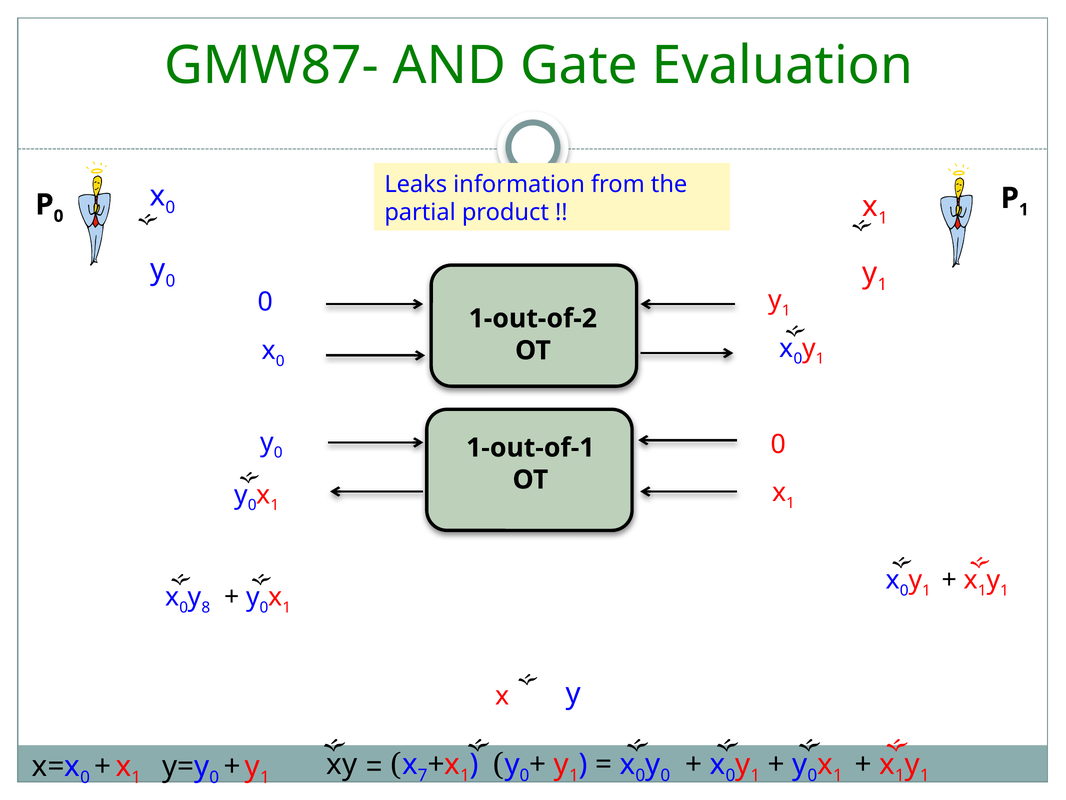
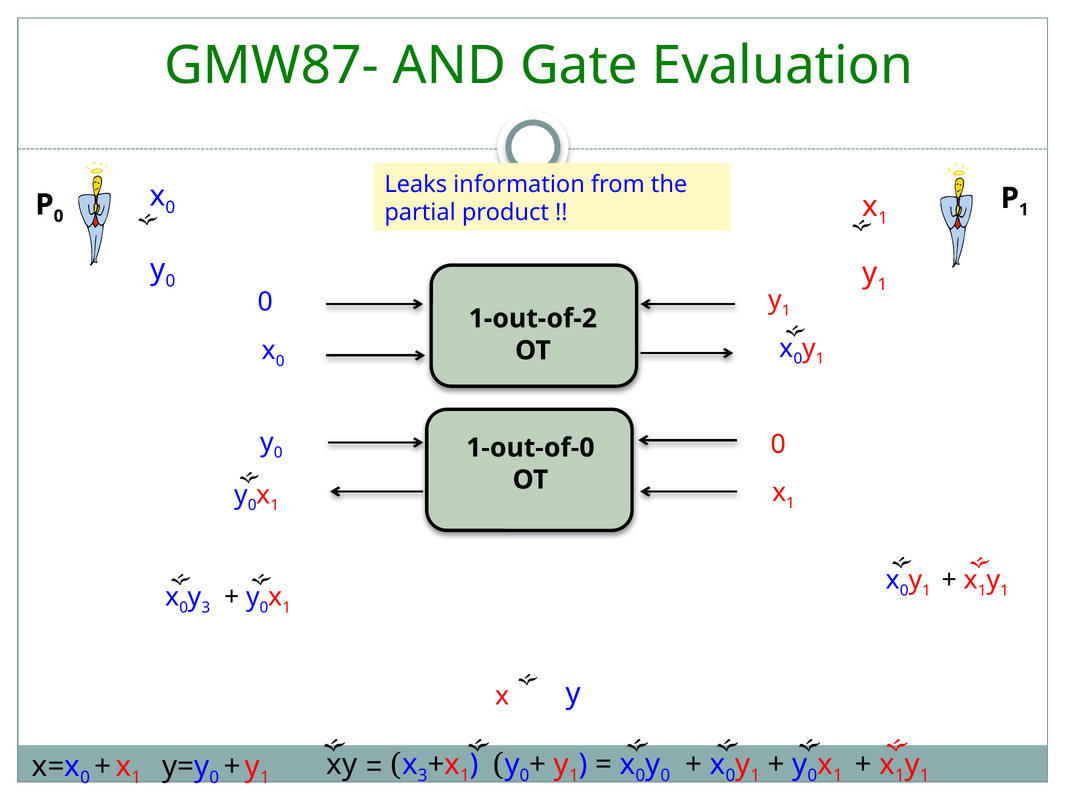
1-out-of-1: 1-out-of-1 -> 1-out-of-0
y 8: 8 -> 3
x 7: 7 -> 3
